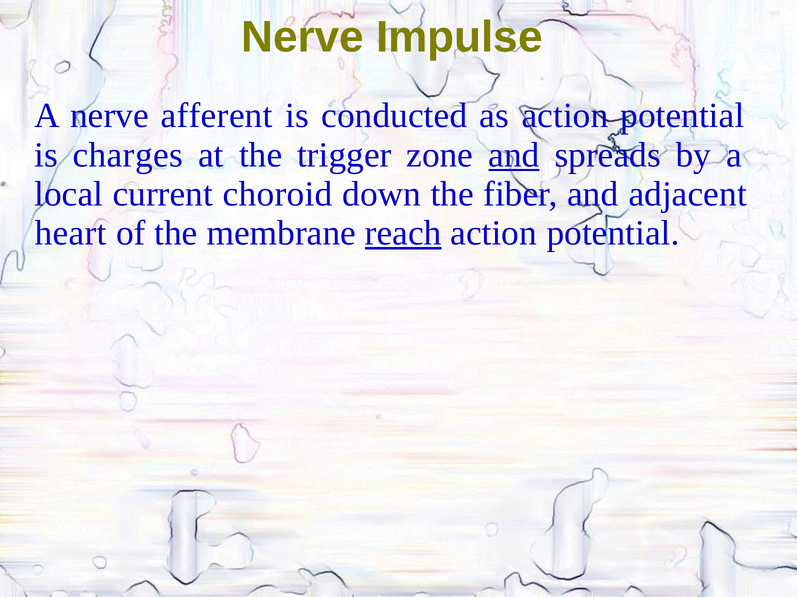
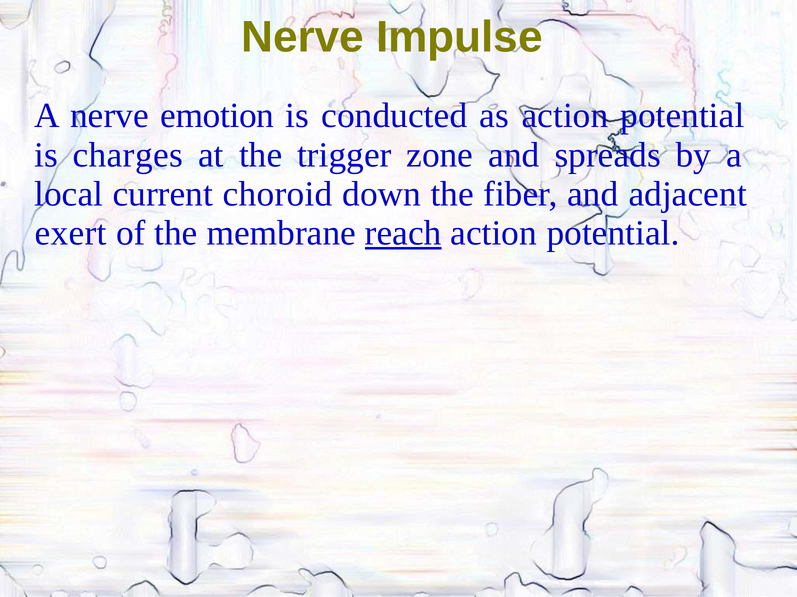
afferent: afferent -> emotion
and at (514, 155) underline: present -> none
heart: heart -> exert
